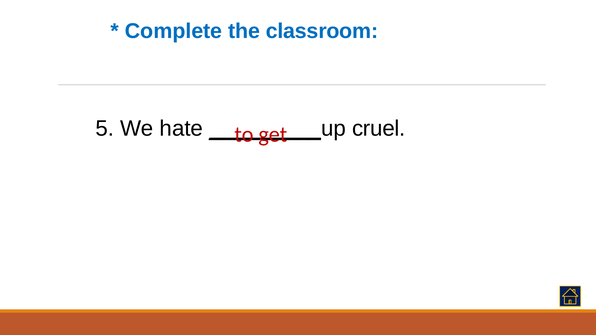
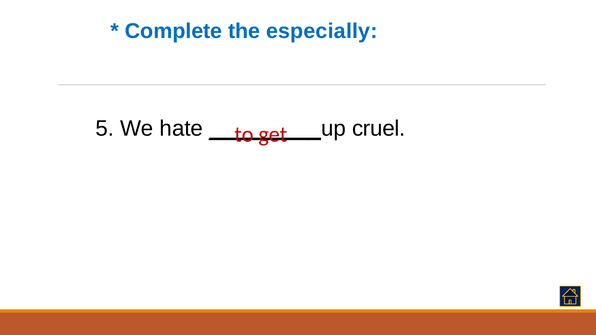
classroom: classroom -> especially
